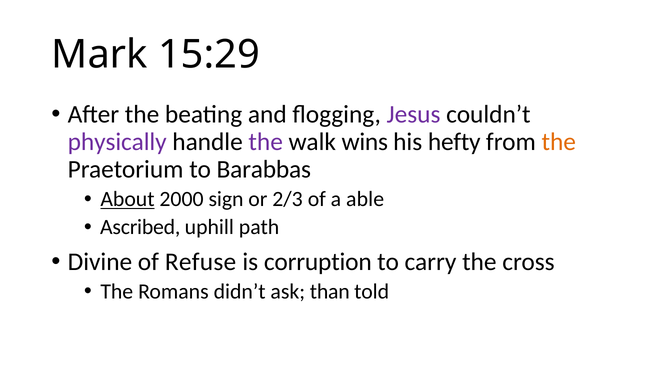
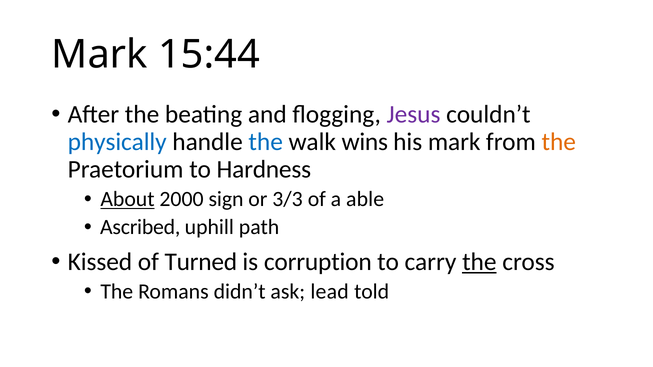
15:29: 15:29 -> 15:44
physically colour: purple -> blue
the at (266, 142) colour: purple -> blue
his hefty: hefty -> mark
Barabbas: Barabbas -> Hardness
2/3: 2/3 -> 3/3
Divine: Divine -> Kissed
Refuse: Refuse -> Turned
the at (479, 262) underline: none -> present
than: than -> lead
